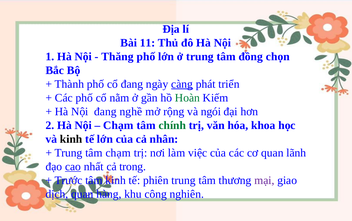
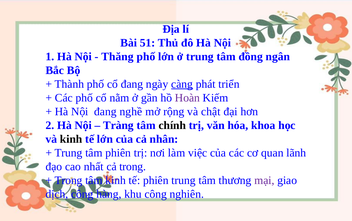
11: 11 -> 51
chọn: chọn -> ngân
Hoàn colour: green -> purple
ngói: ngói -> chật
Chạm at (118, 126): Chạm -> Tràng
chính colour: green -> black
tâm chạm: chạm -> phiên
cao underline: present -> none
Trước at (69, 181): Trước -> Trong
dịch quan: quan -> công
